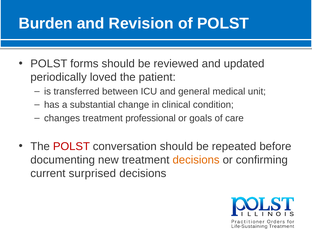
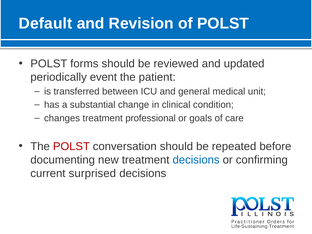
Burden: Burden -> Default
loved: loved -> event
decisions at (196, 160) colour: orange -> blue
